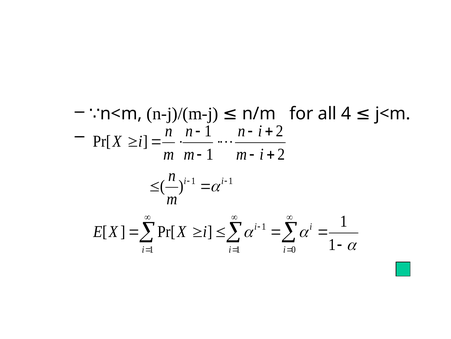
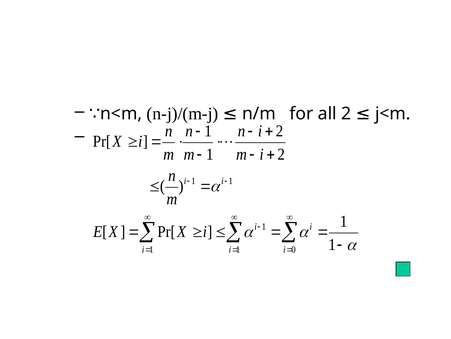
all 4: 4 -> 2
